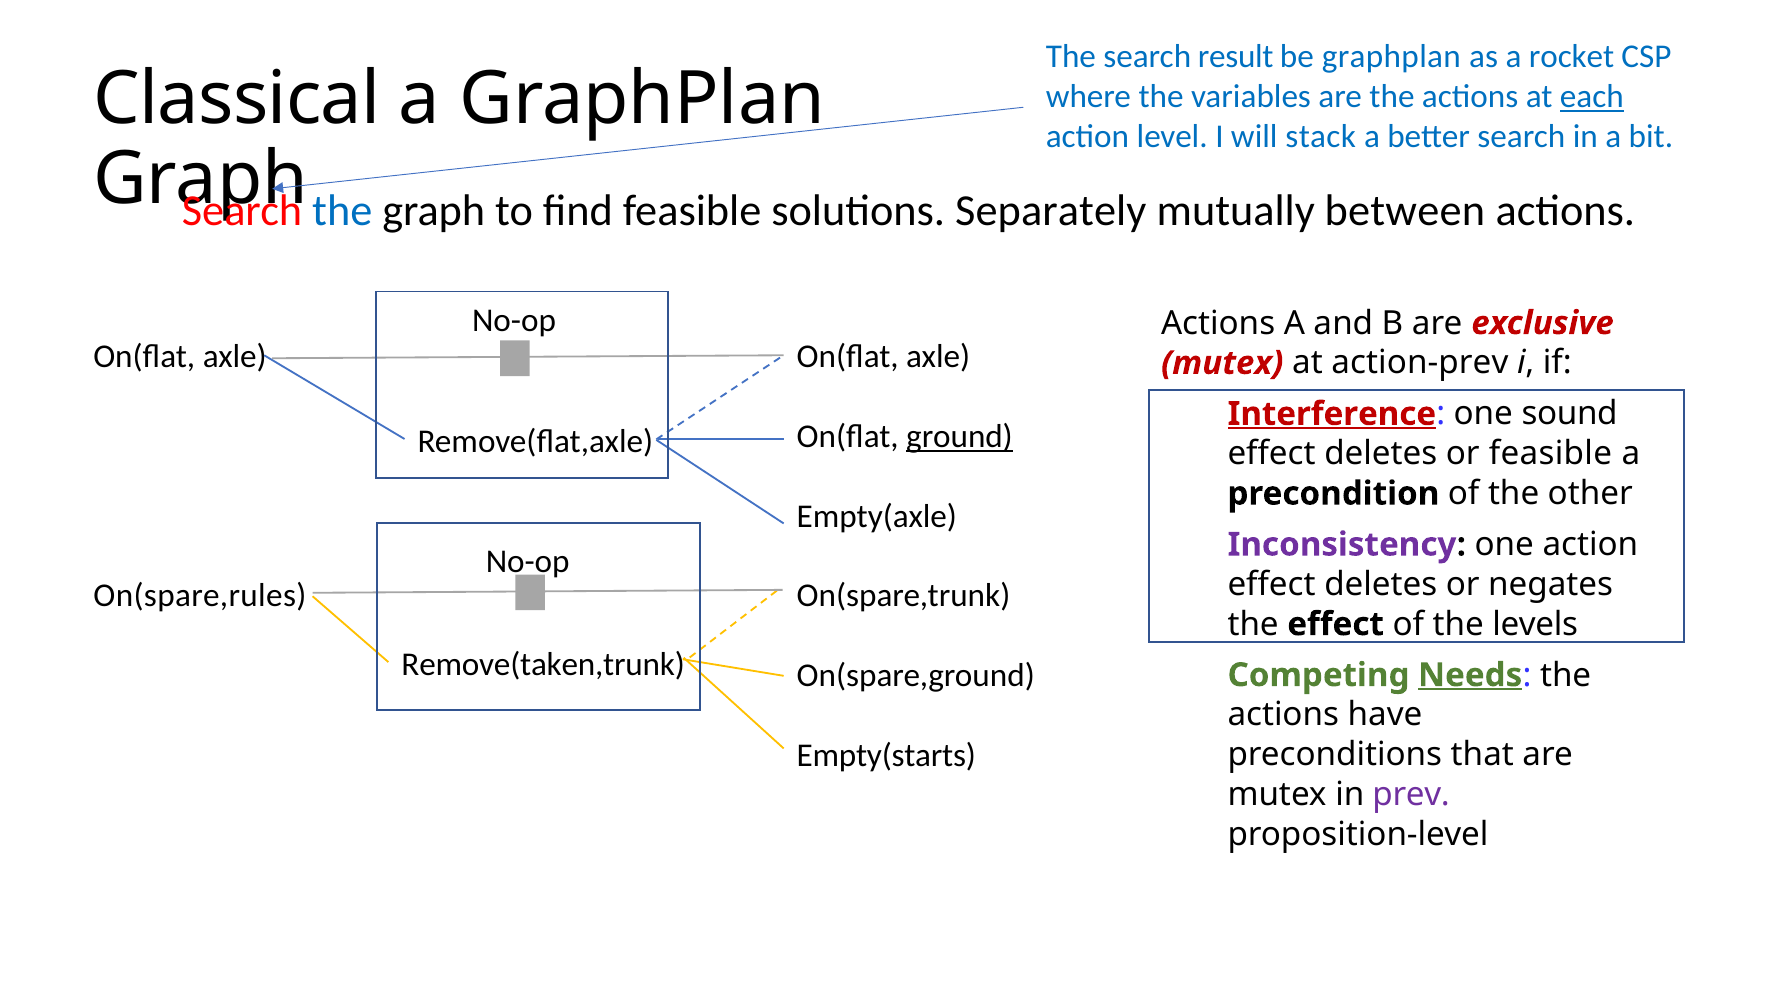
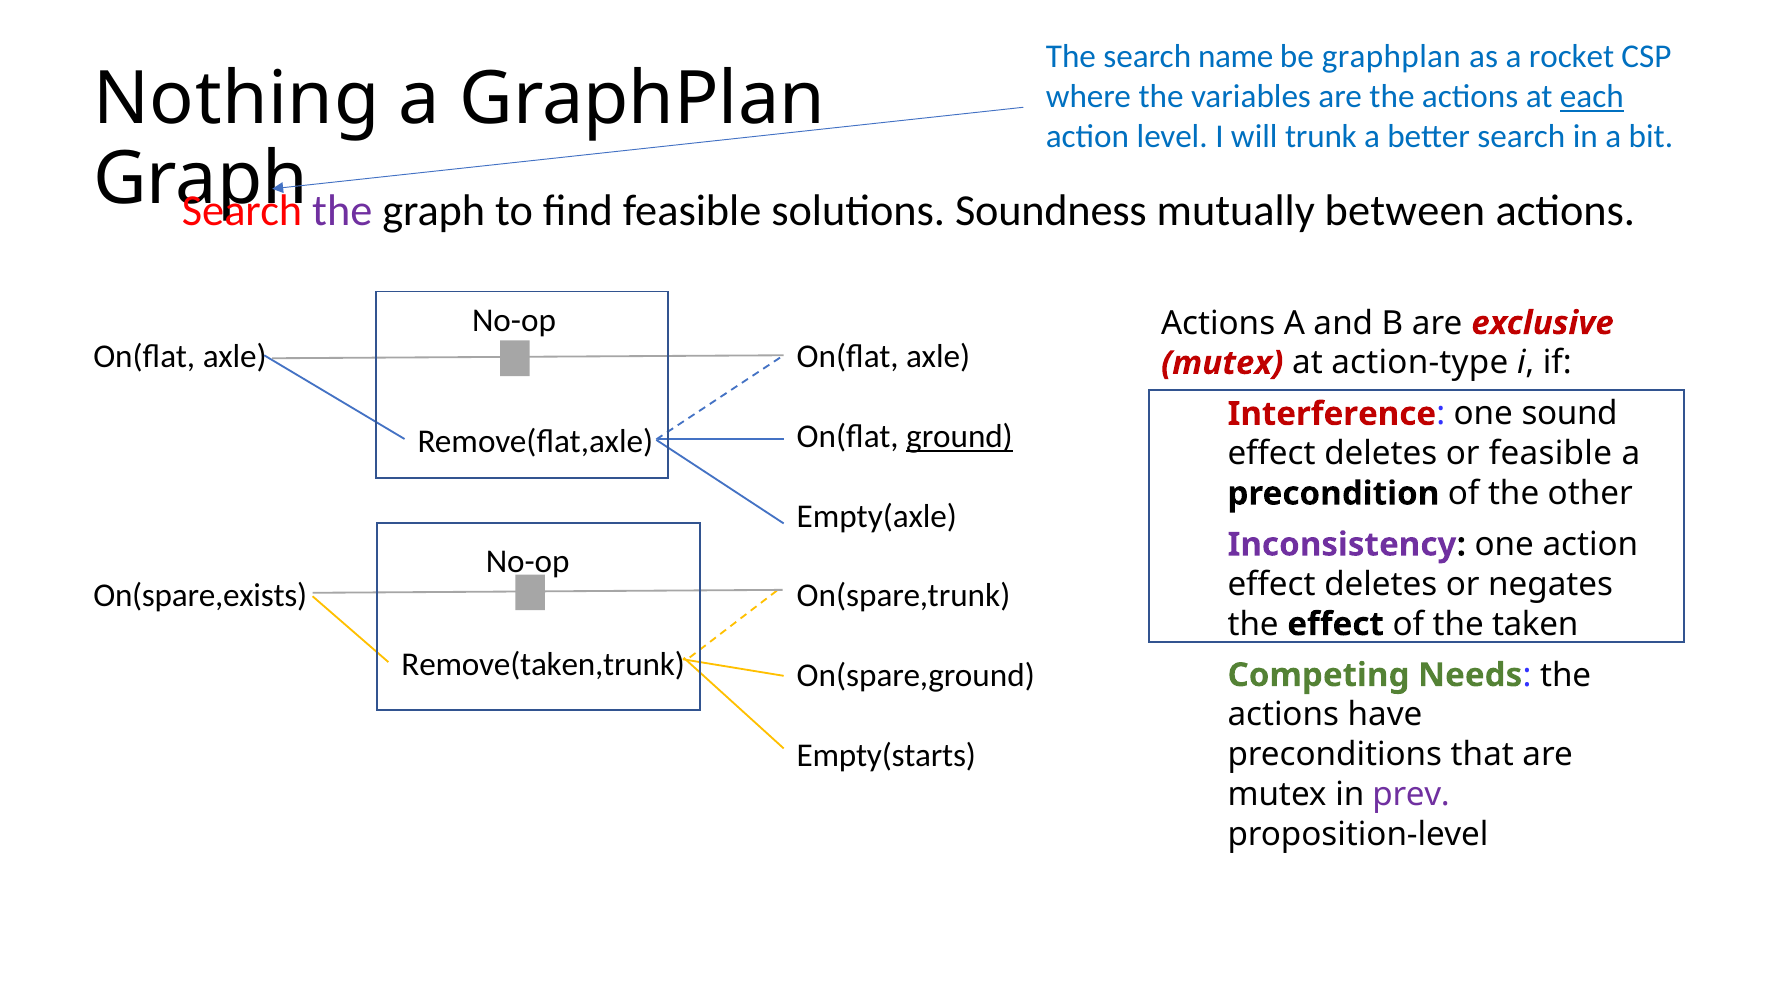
result: result -> name
Classical: Classical -> Nothing
stack: stack -> trunk
the at (342, 211) colour: blue -> purple
Separately: Separately -> Soundness
action-prev: action-prev -> action-type
Interference underline: present -> none
On(spare,rules: On(spare,rules -> On(spare,exists
levels: levels -> taken
Needs underline: present -> none
